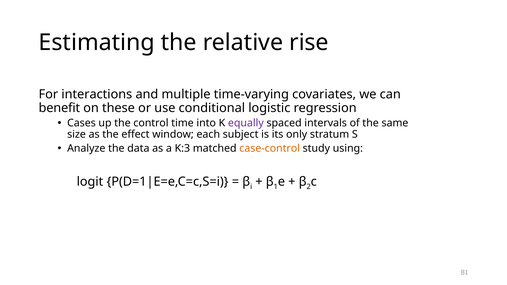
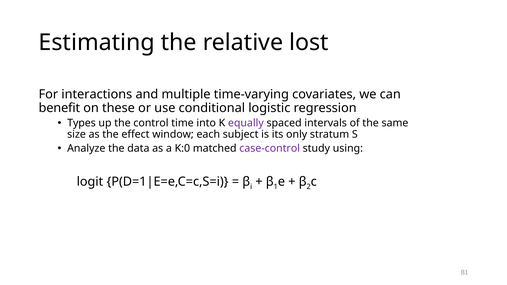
rise: rise -> lost
Cases: Cases -> Types
K:3: K:3 -> K:0
case-control colour: orange -> purple
